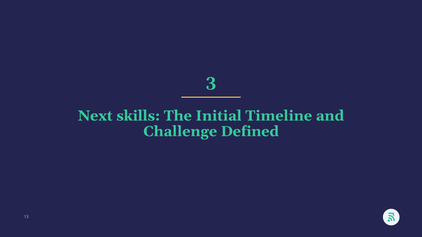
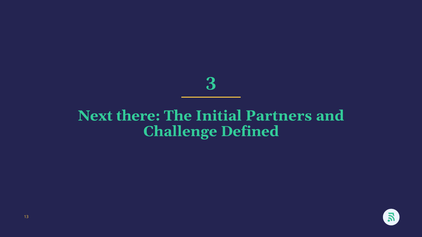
skills: skills -> there
Timeline: Timeline -> Partners
